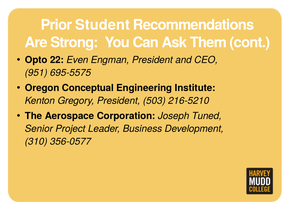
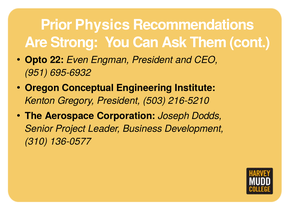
Student: Student -> Physics
695-5575: 695-5575 -> 695-6932
Tuned: Tuned -> Dodds
356-0577: 356-0577 -> 136-0577
